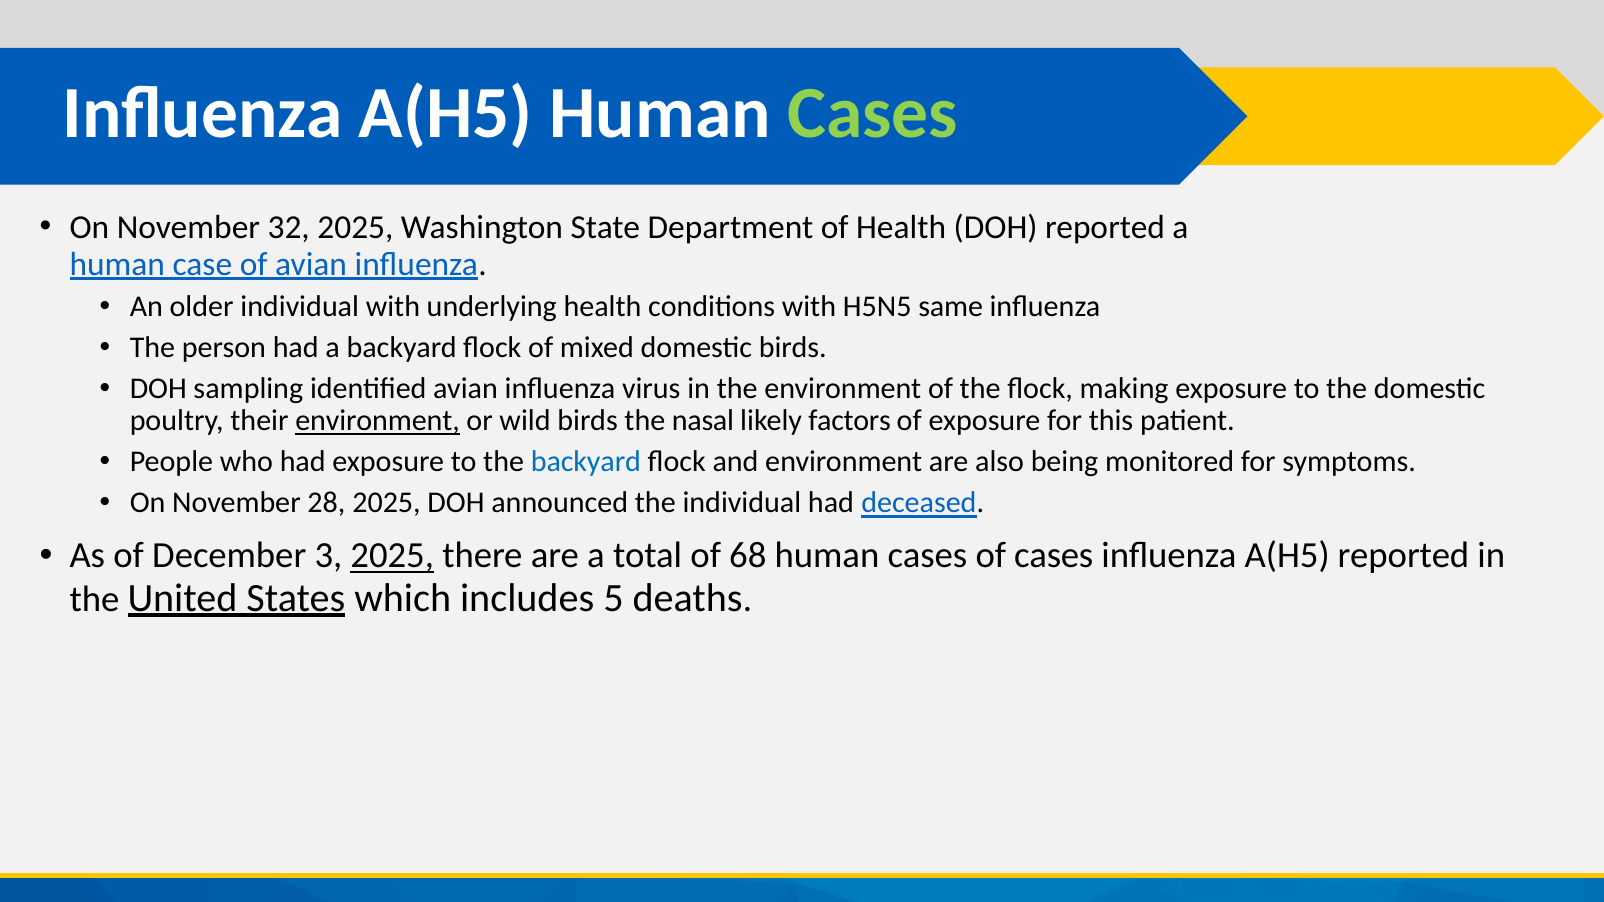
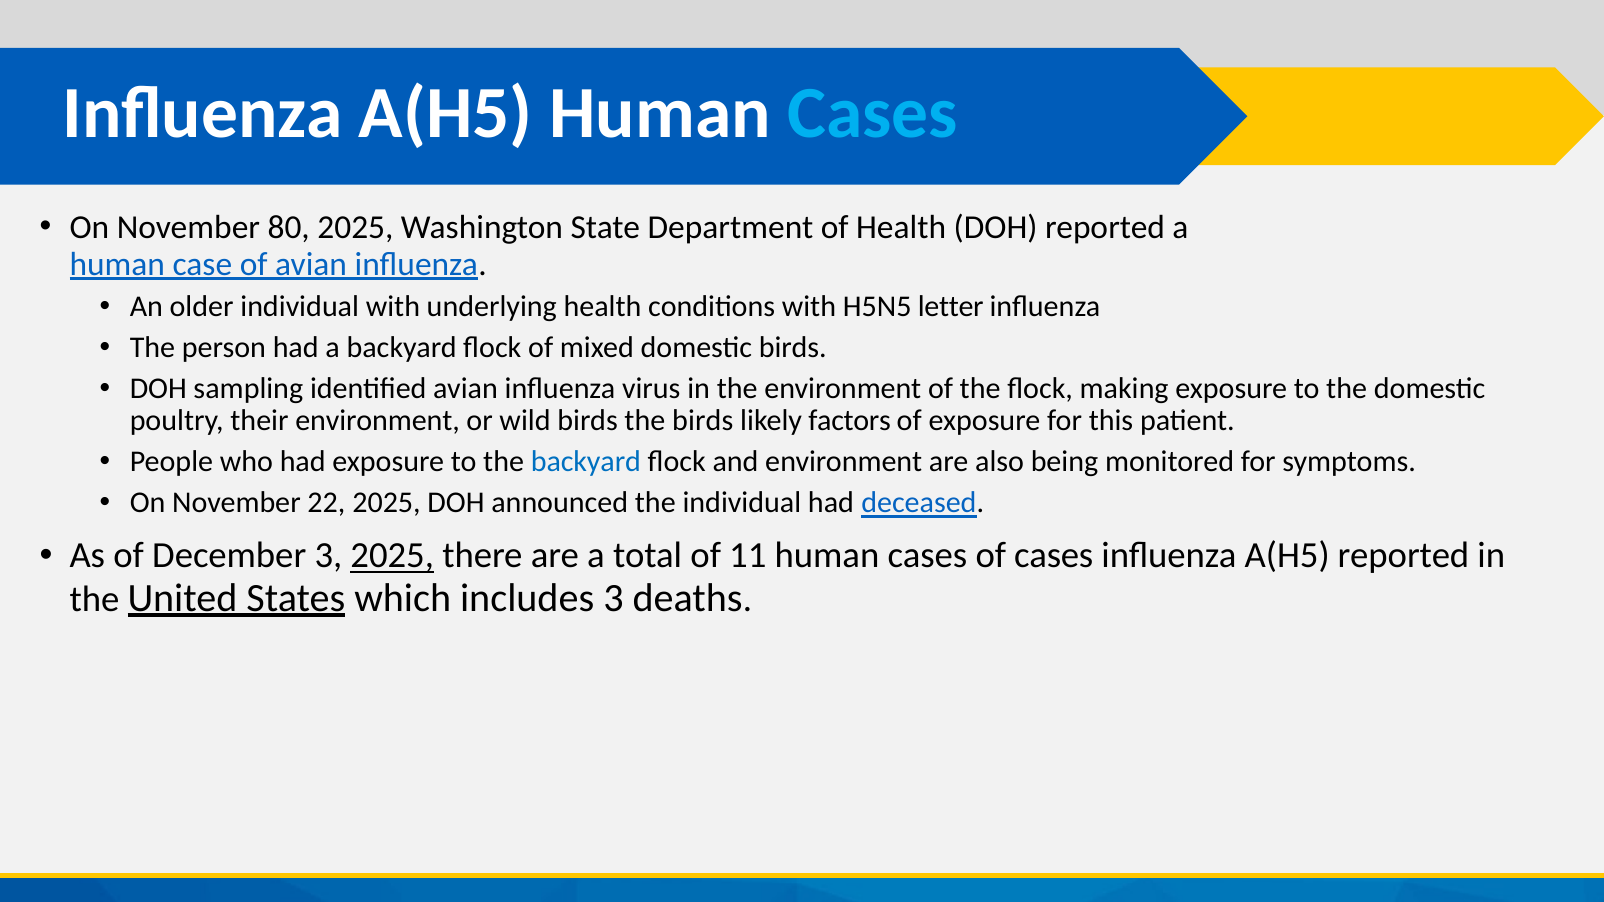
Cases at (873, 114) colour: light green -> light blue
32: 32 -> 80
same: same -> letter
environment at (378, 421) underline: present -> none
the nasal: nasal -> birds
28: 28 -> 22
68: 68 -> 11
includes 5: 5 -> 3
